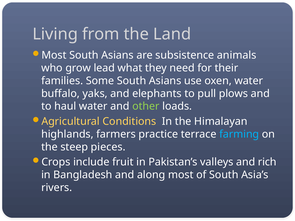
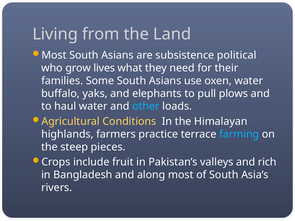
animals: animals -> political
lead: lead -> lives
other colour: light green -> light blue
